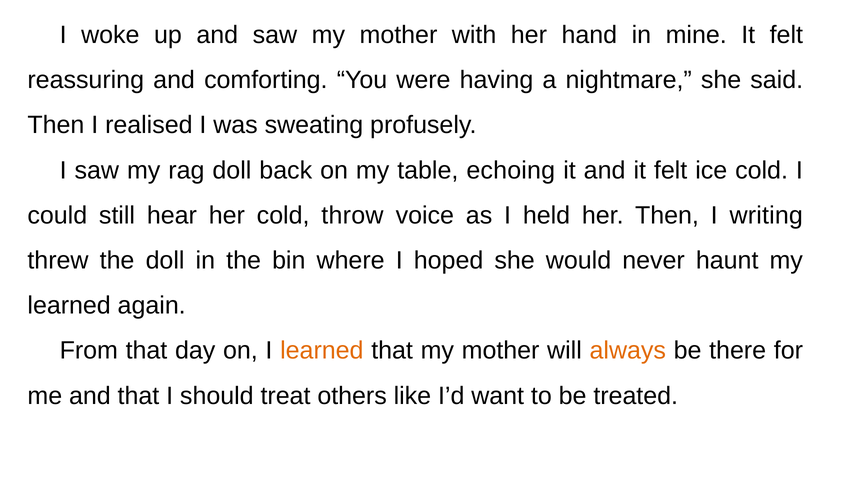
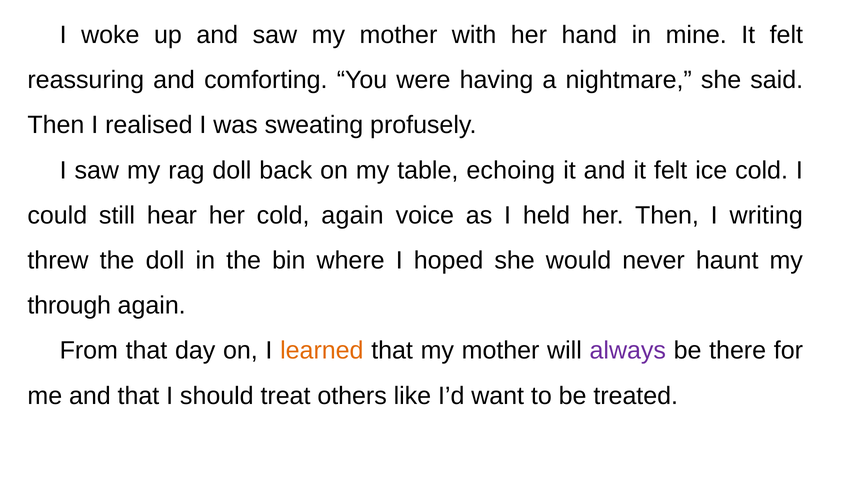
cold throw: throw -> again
learned at (69, 305): learned -> through
always colour: orange -> purple
